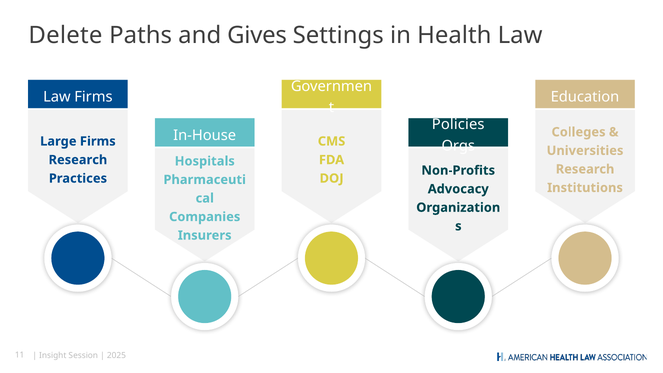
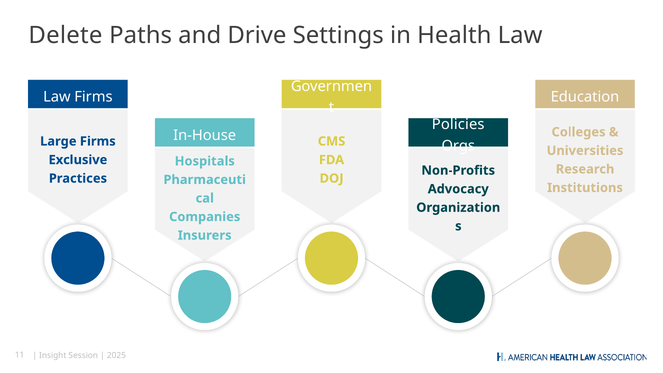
Gives: Gives -> Drive
Research at (78, 160): Research -> Exclusive
